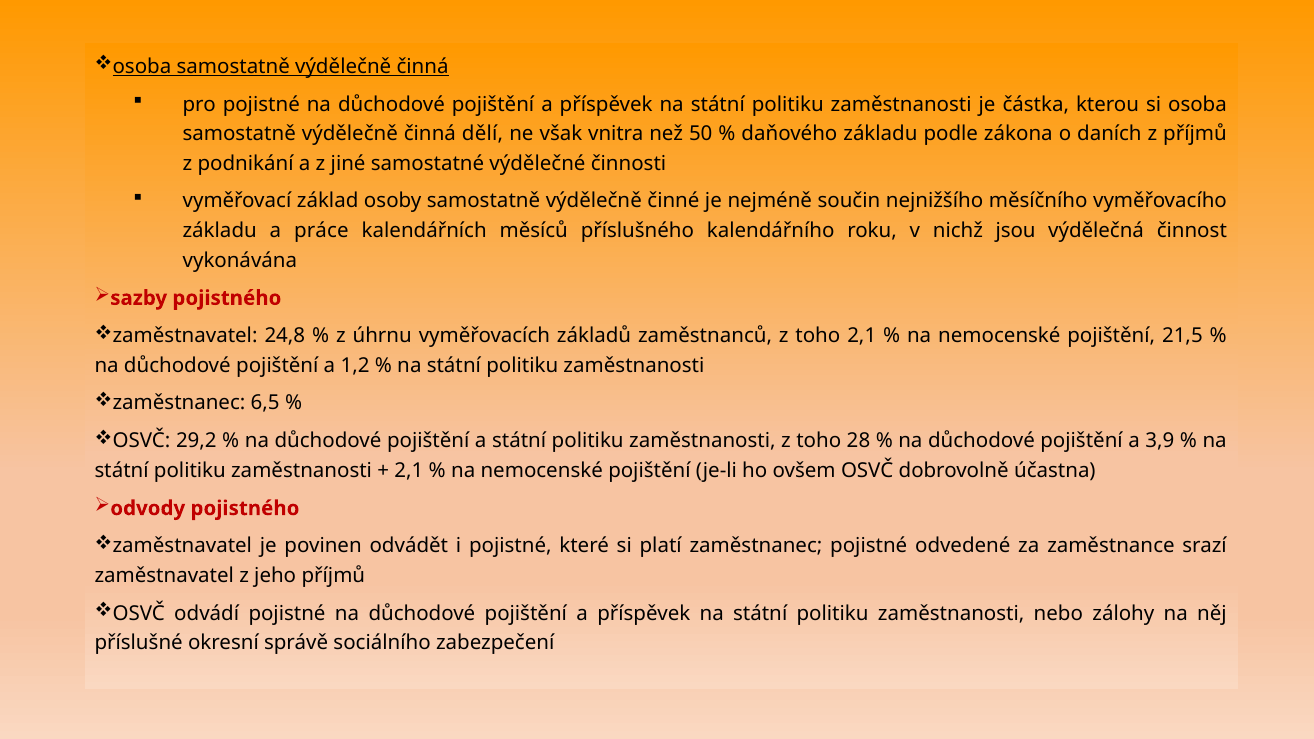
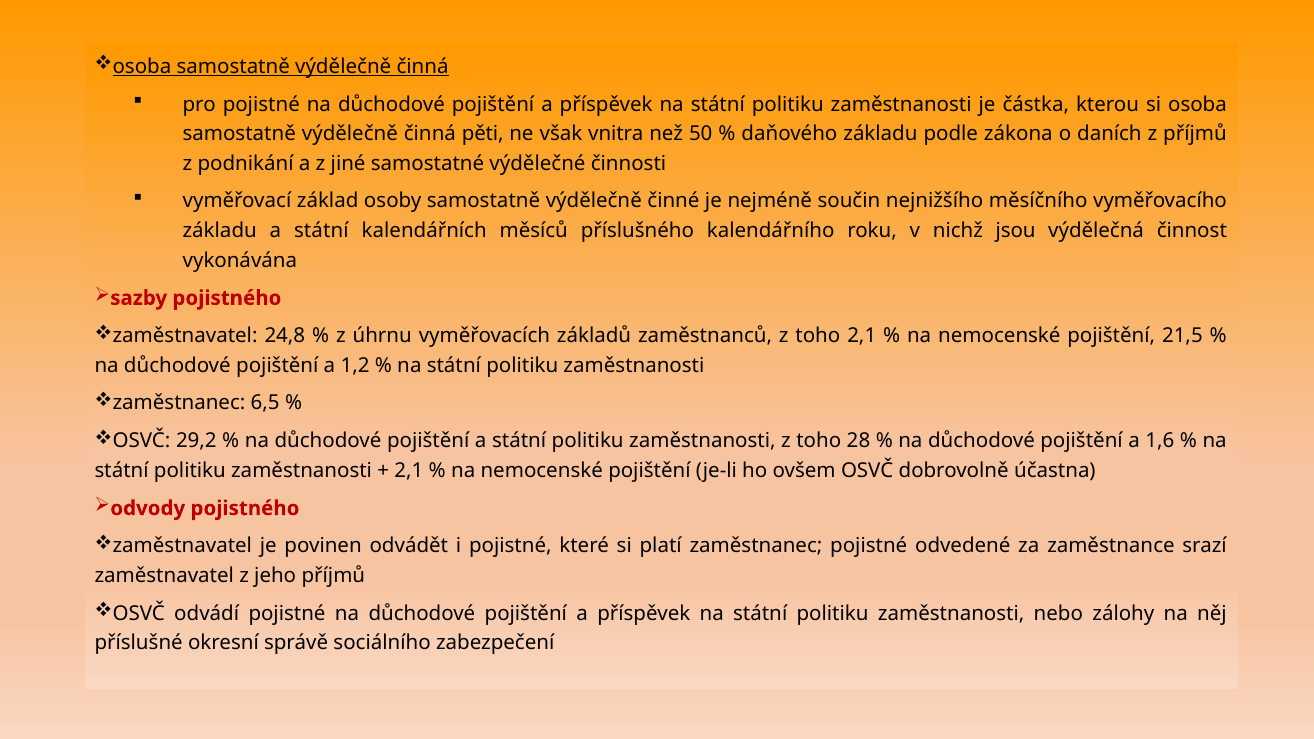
dělí: dělí -> pěti
základu a práce: práce -> státní
3,9: 3,9 -> 1,6
